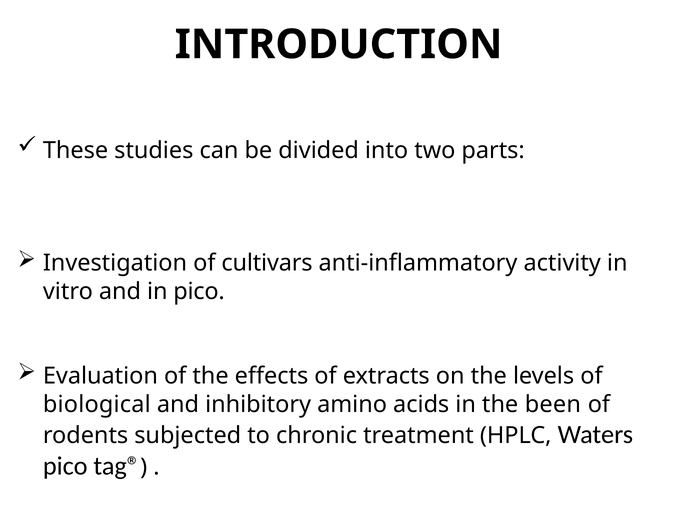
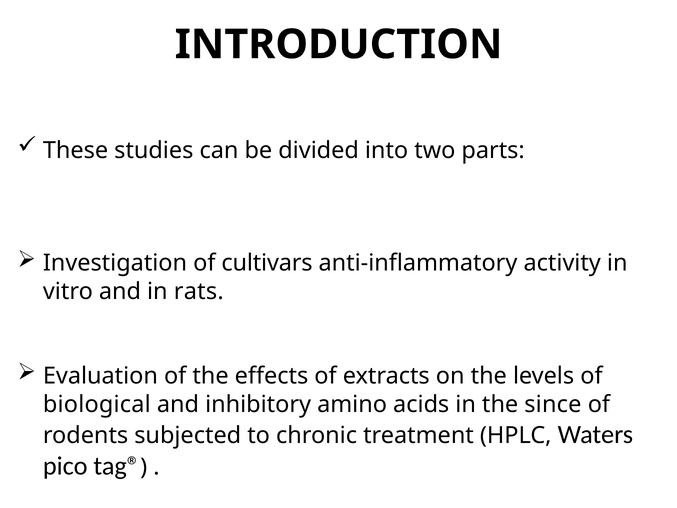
in pico: pico -> rats
been: been -> since
